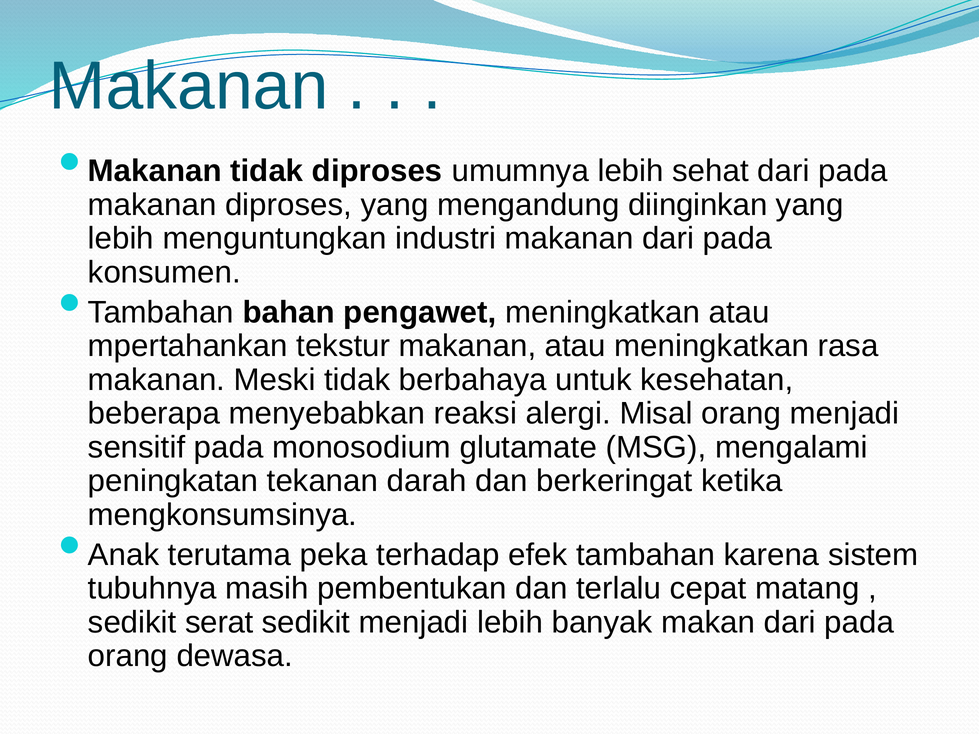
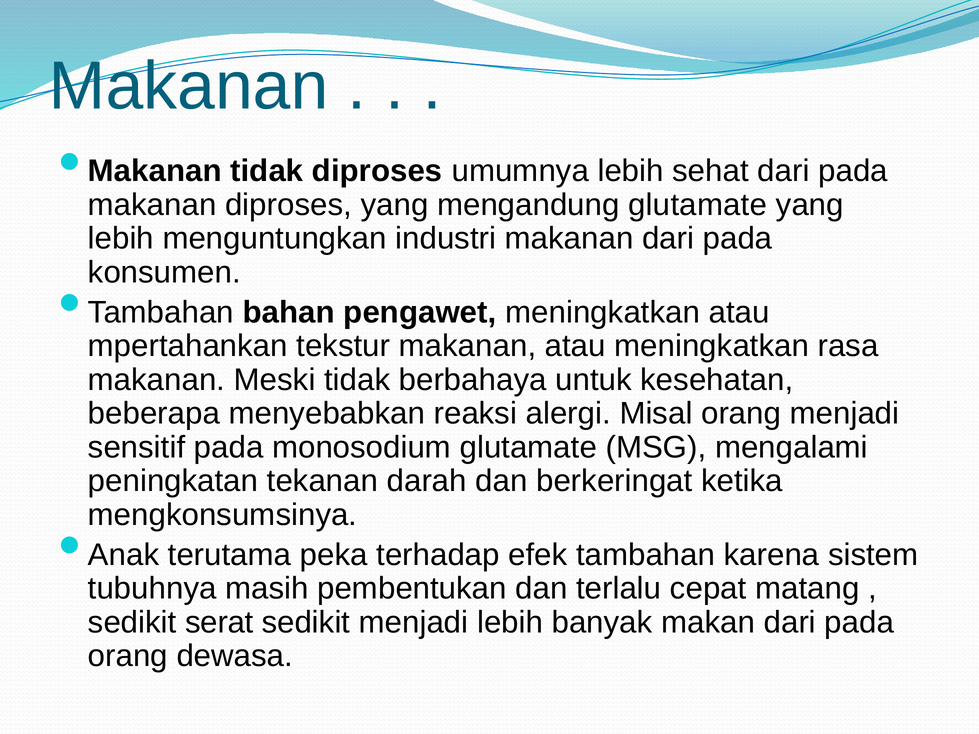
mengandung diinginkan: diinginkan -> glutamate
